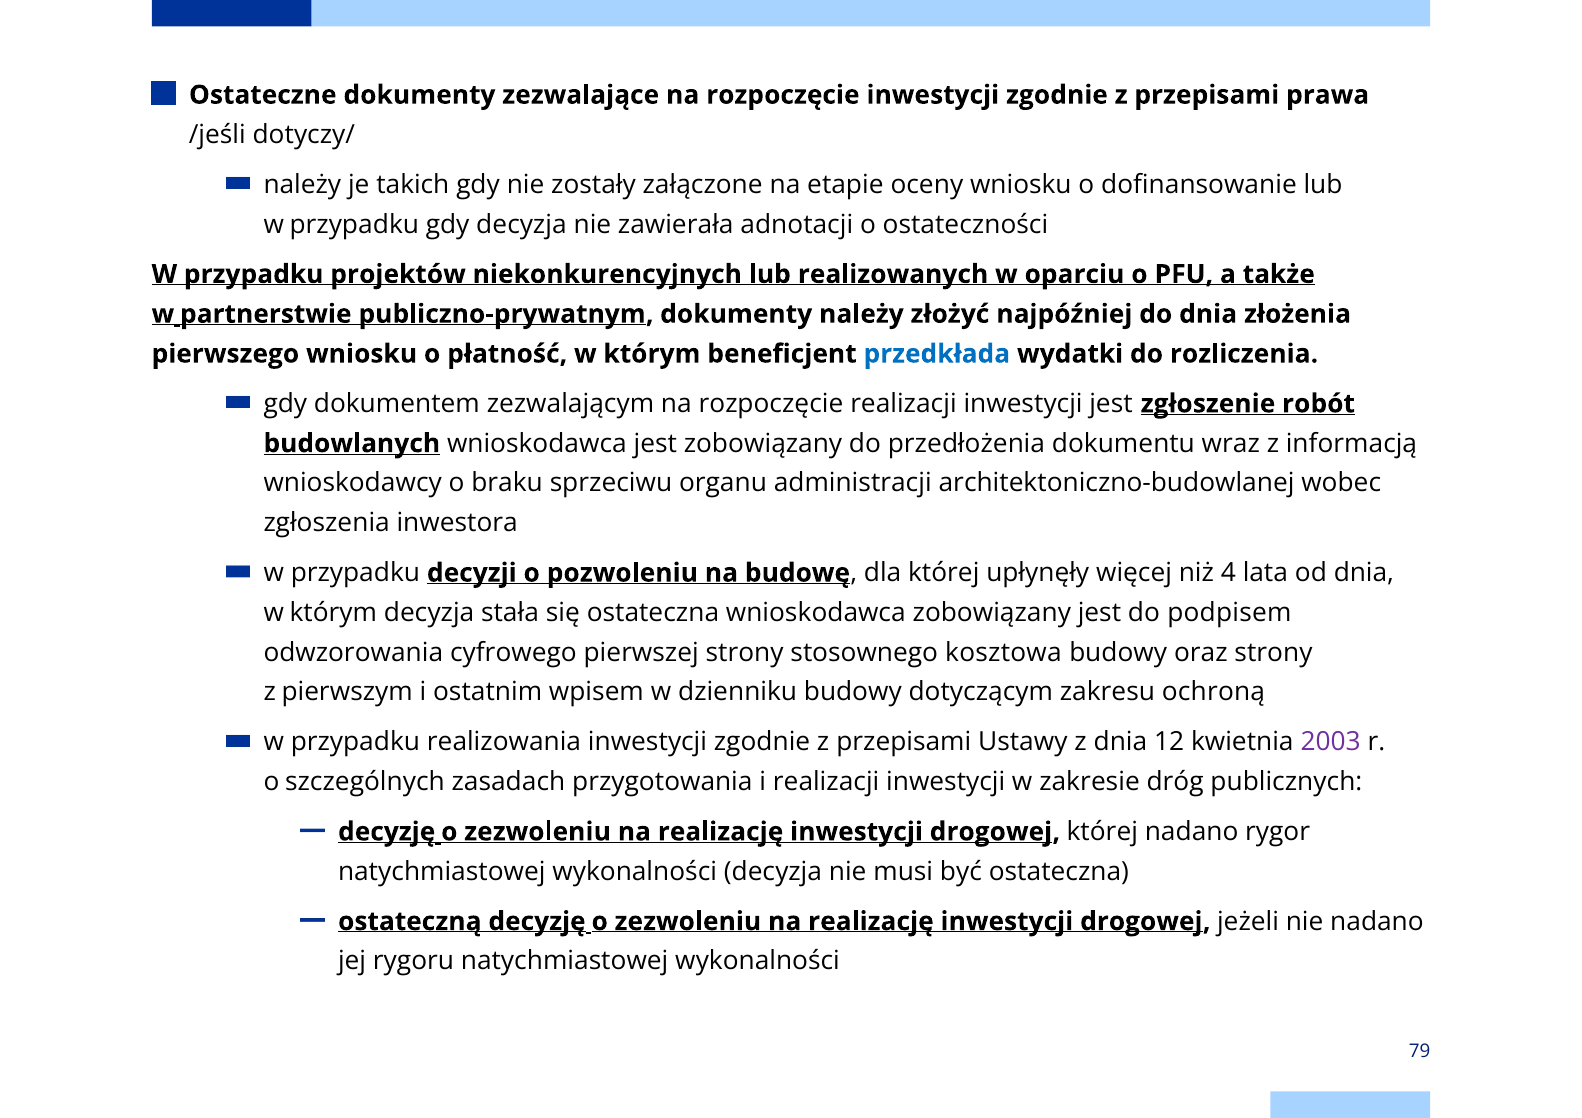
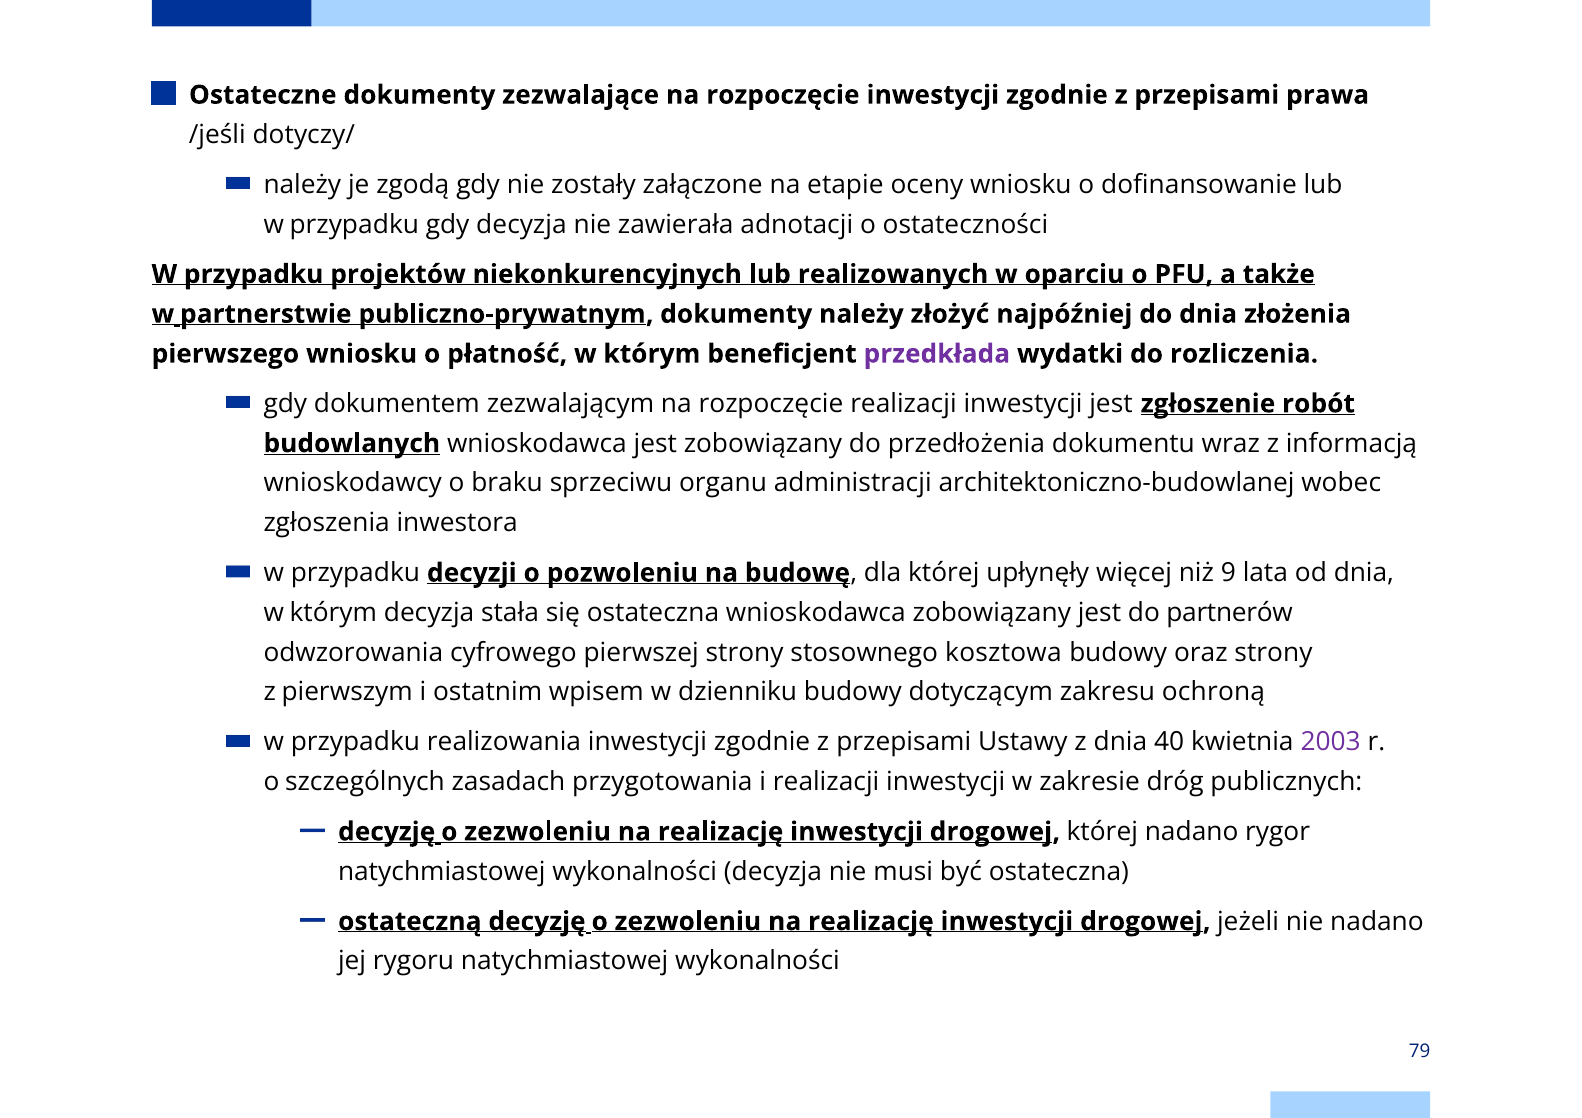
takich: takich -> zgodą
przedkłada colour: blue -> purple
4: 4 -> 9
podpisem: podpisem -> partnerów
12: 12 -> 40
